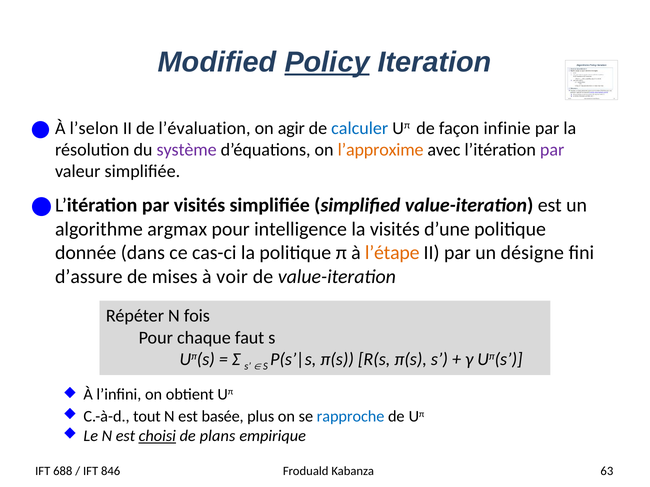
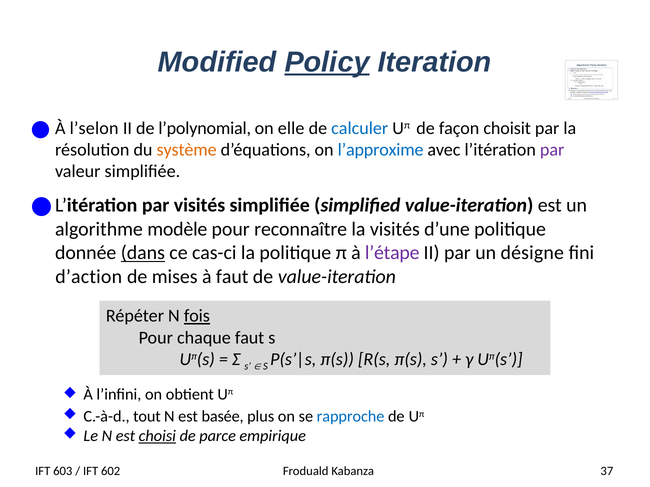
l’évaluation: l’évaluation -> l’polynomial
agir: agir -> elle
infinie: infinie -> choisit
système colour: purple -> orange
l’approxime colour: orange -> blue
argmax: argmax -> modèle
intelligence: intelligence -> reconnaître
dans underline: none -> present
l’étape colour: orange -> purple
d’assure: d’assure -> d’action
à voir: voir -> faut
fois underline: none -> present
plans: plans -> parce
688: 688 -> 603
846: 846 -> 602
63: 63 -> 37
